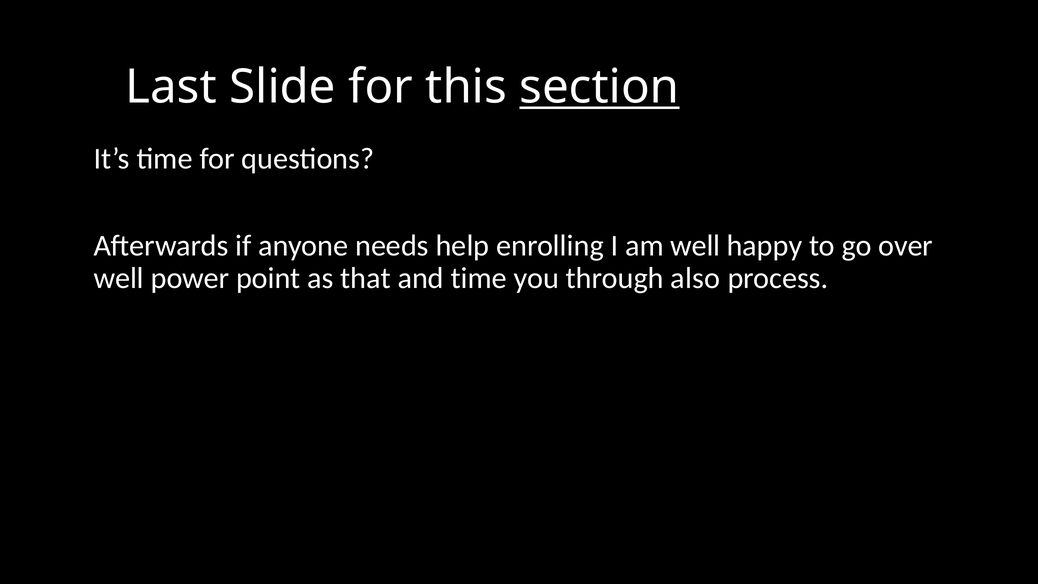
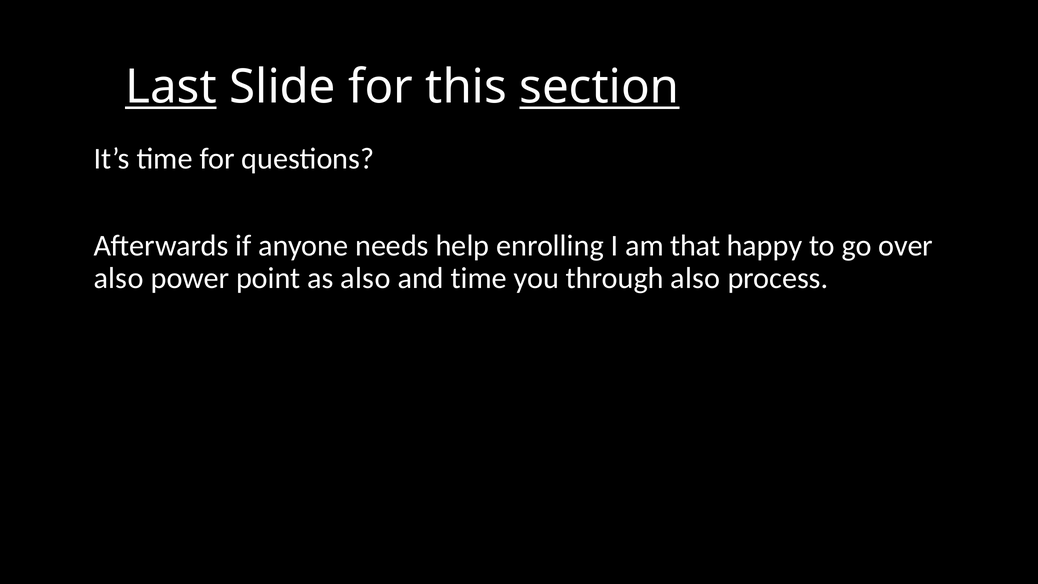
Last underline: none -> present
am well: well -> that
well at (119, 278): well -> also
as that: that -> also
